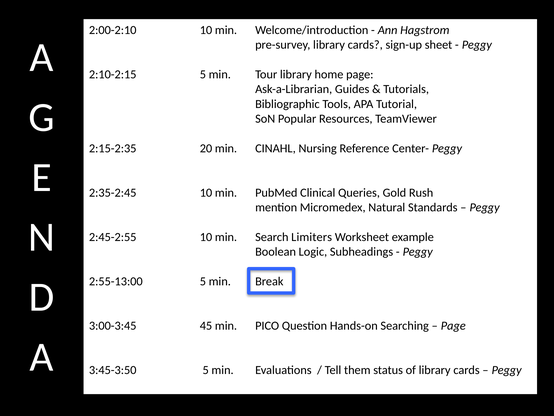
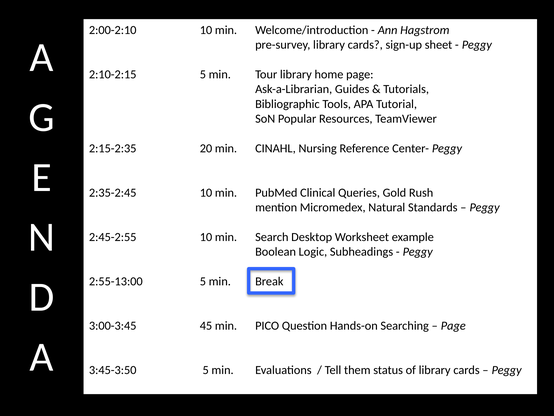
Limiters: Limiters -> Desktop
